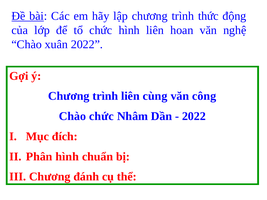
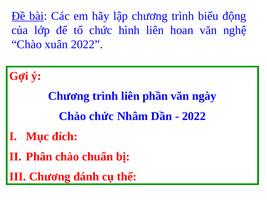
thức: thức -> biểu
cùng: cùng -> phần
công: công -> ngày
Phân hình: hình -> chào
